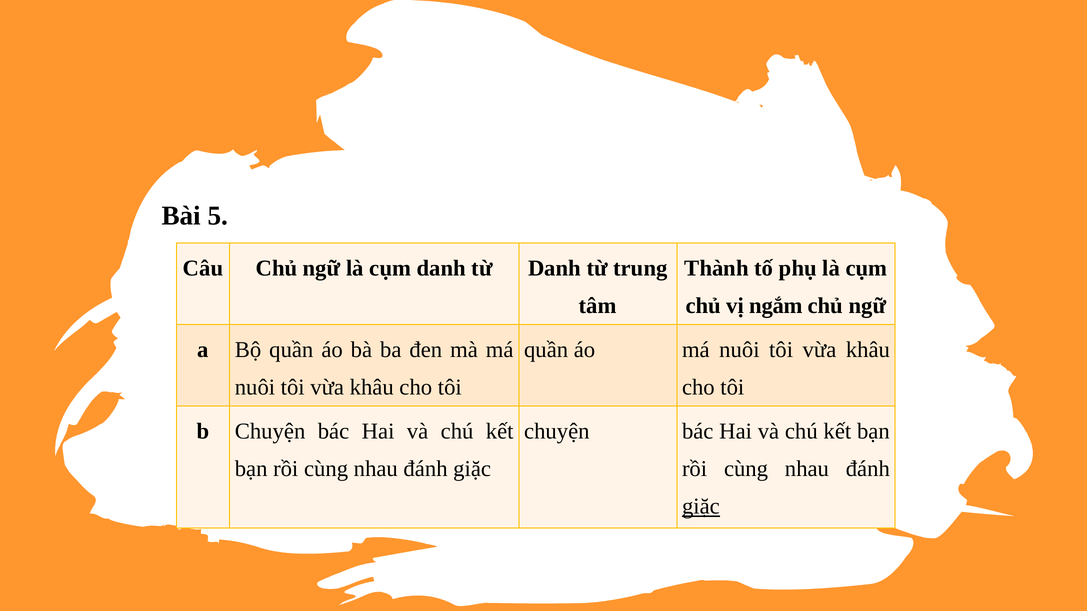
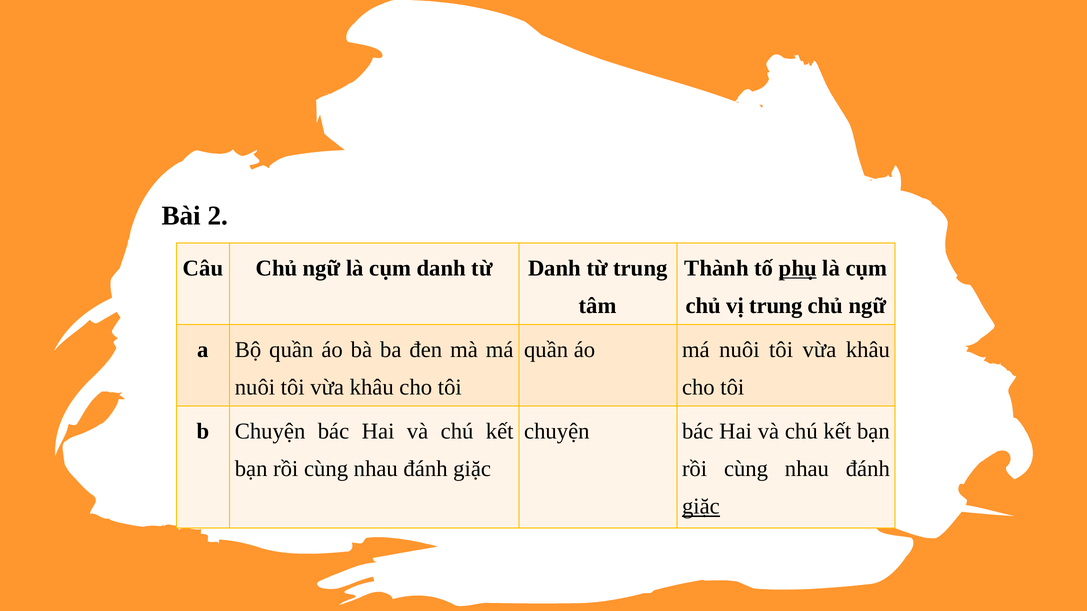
5: 5 -> 2
phụ underline: none -> present
vị ngắm: ngắm -> trung
